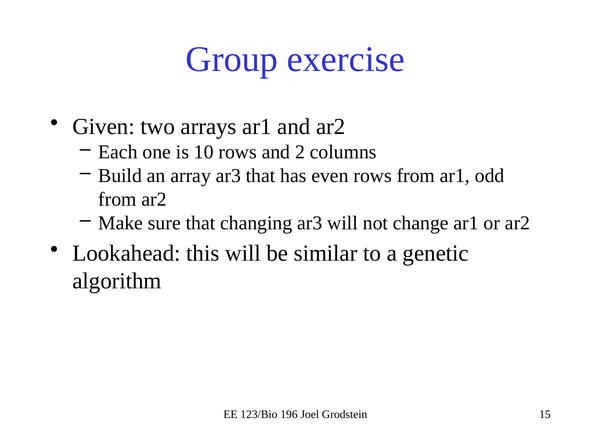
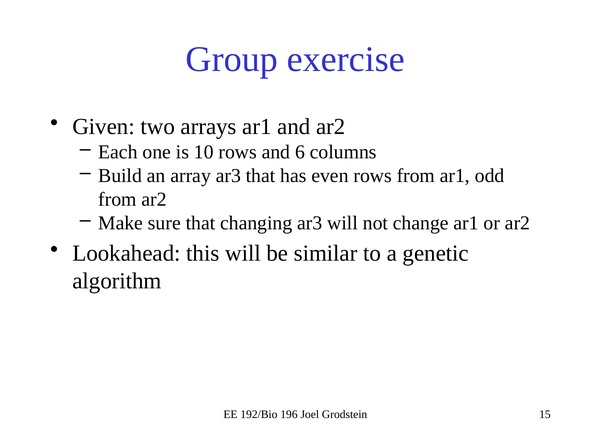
2: 2 -> 6
123/Bio: 123/Bio -> 192/Bio
